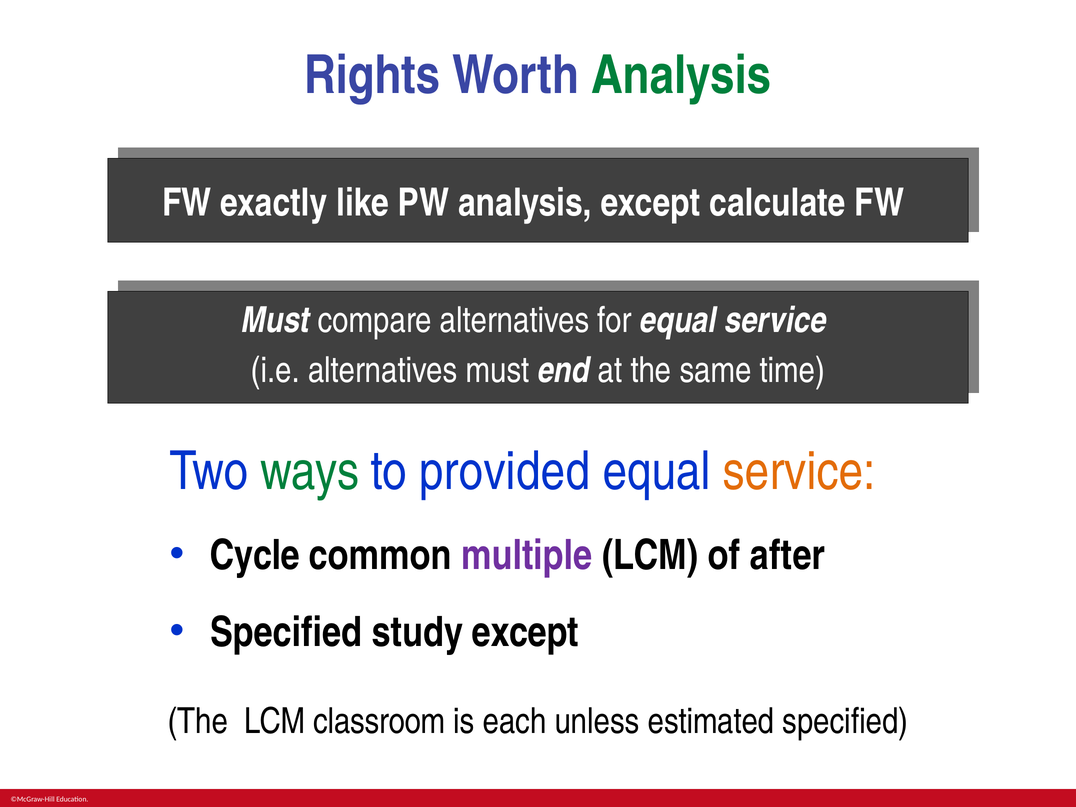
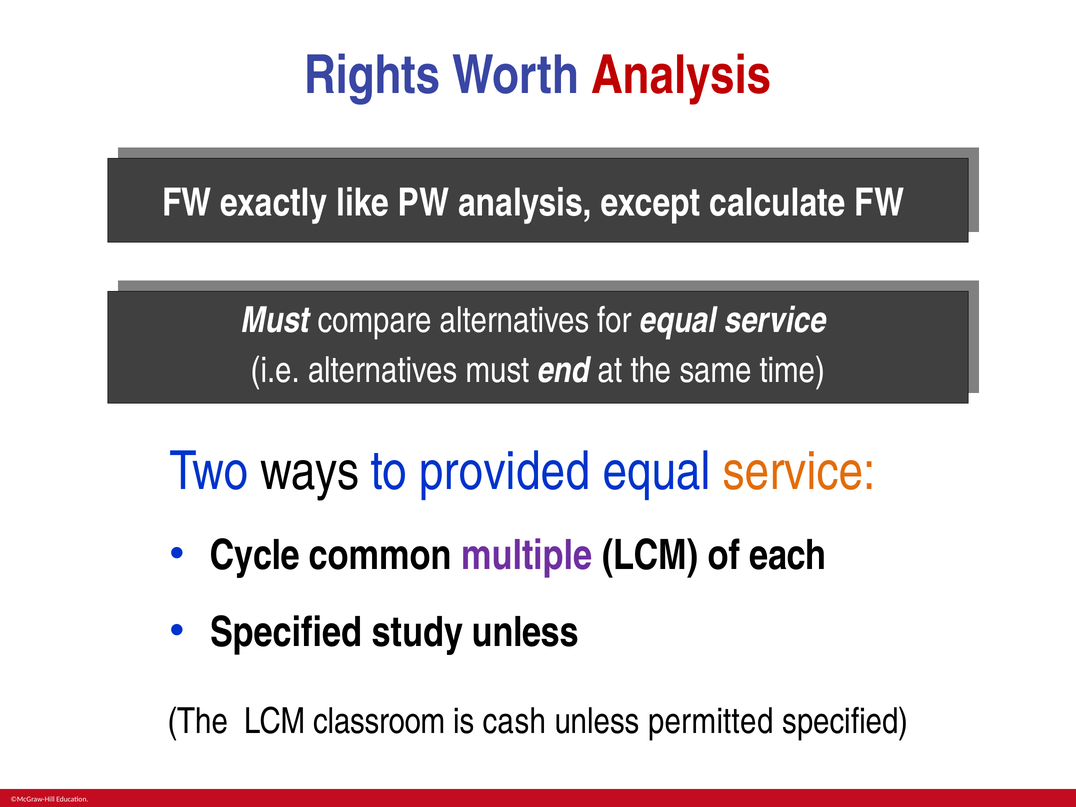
Analysis at (681, 75) colour: green -> red
ways colour: green -> black
after: after -> each
study except: except -> unless
each: each -> cash
estimated: estimated -> permitted
